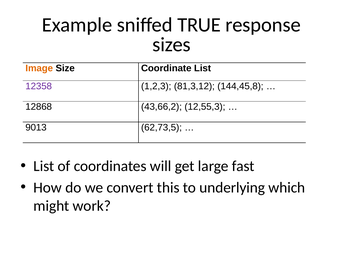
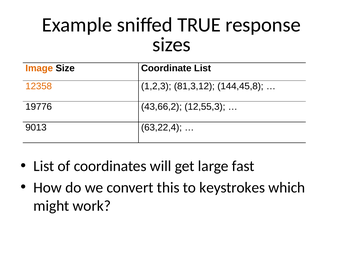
12358 colour: purple -> orange
12868: 12868 -> 19776
62,73,5: 62,73,5 -> 63,22,4
underlying: underlying -> keystrokes
